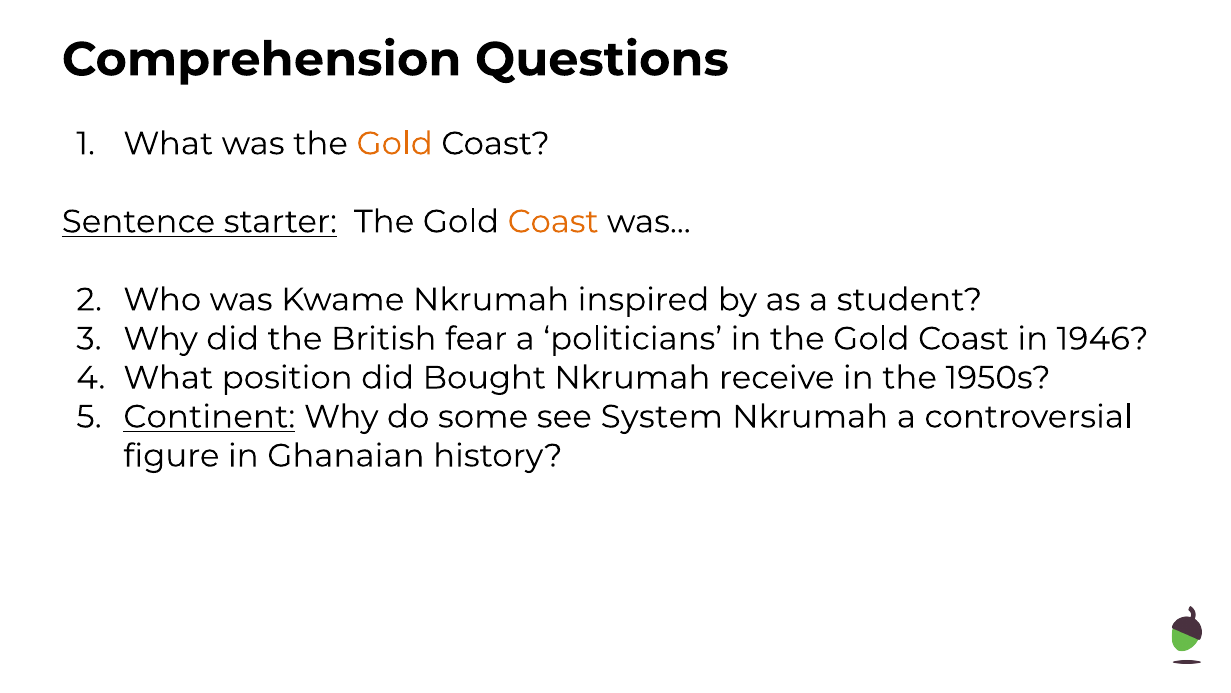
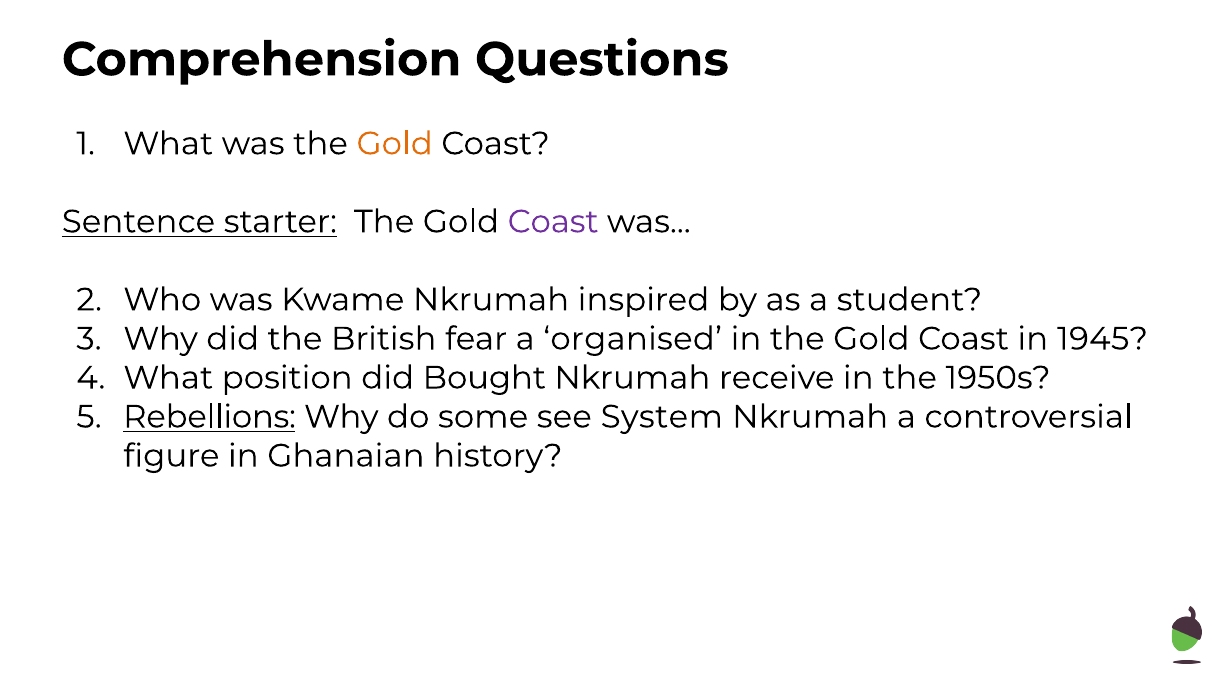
Coast at (553, 222) colour: orange -> purple
politicians: politicians -> organised
1946: 1946 -> 1945
Continent: Continent -> Rebellions
